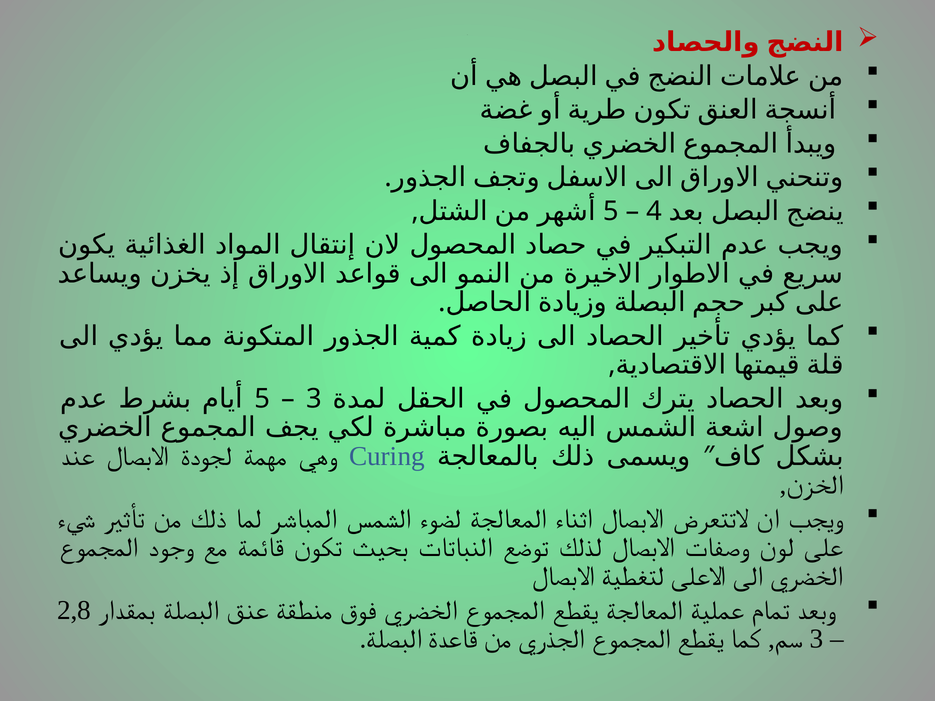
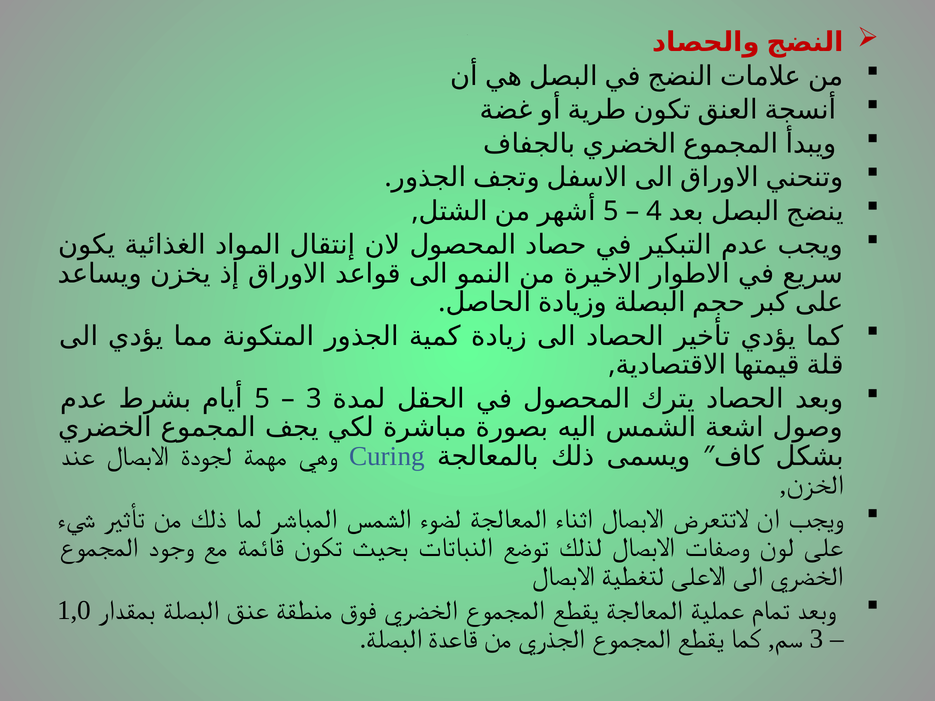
2,8: 2,8 -> 1,0
